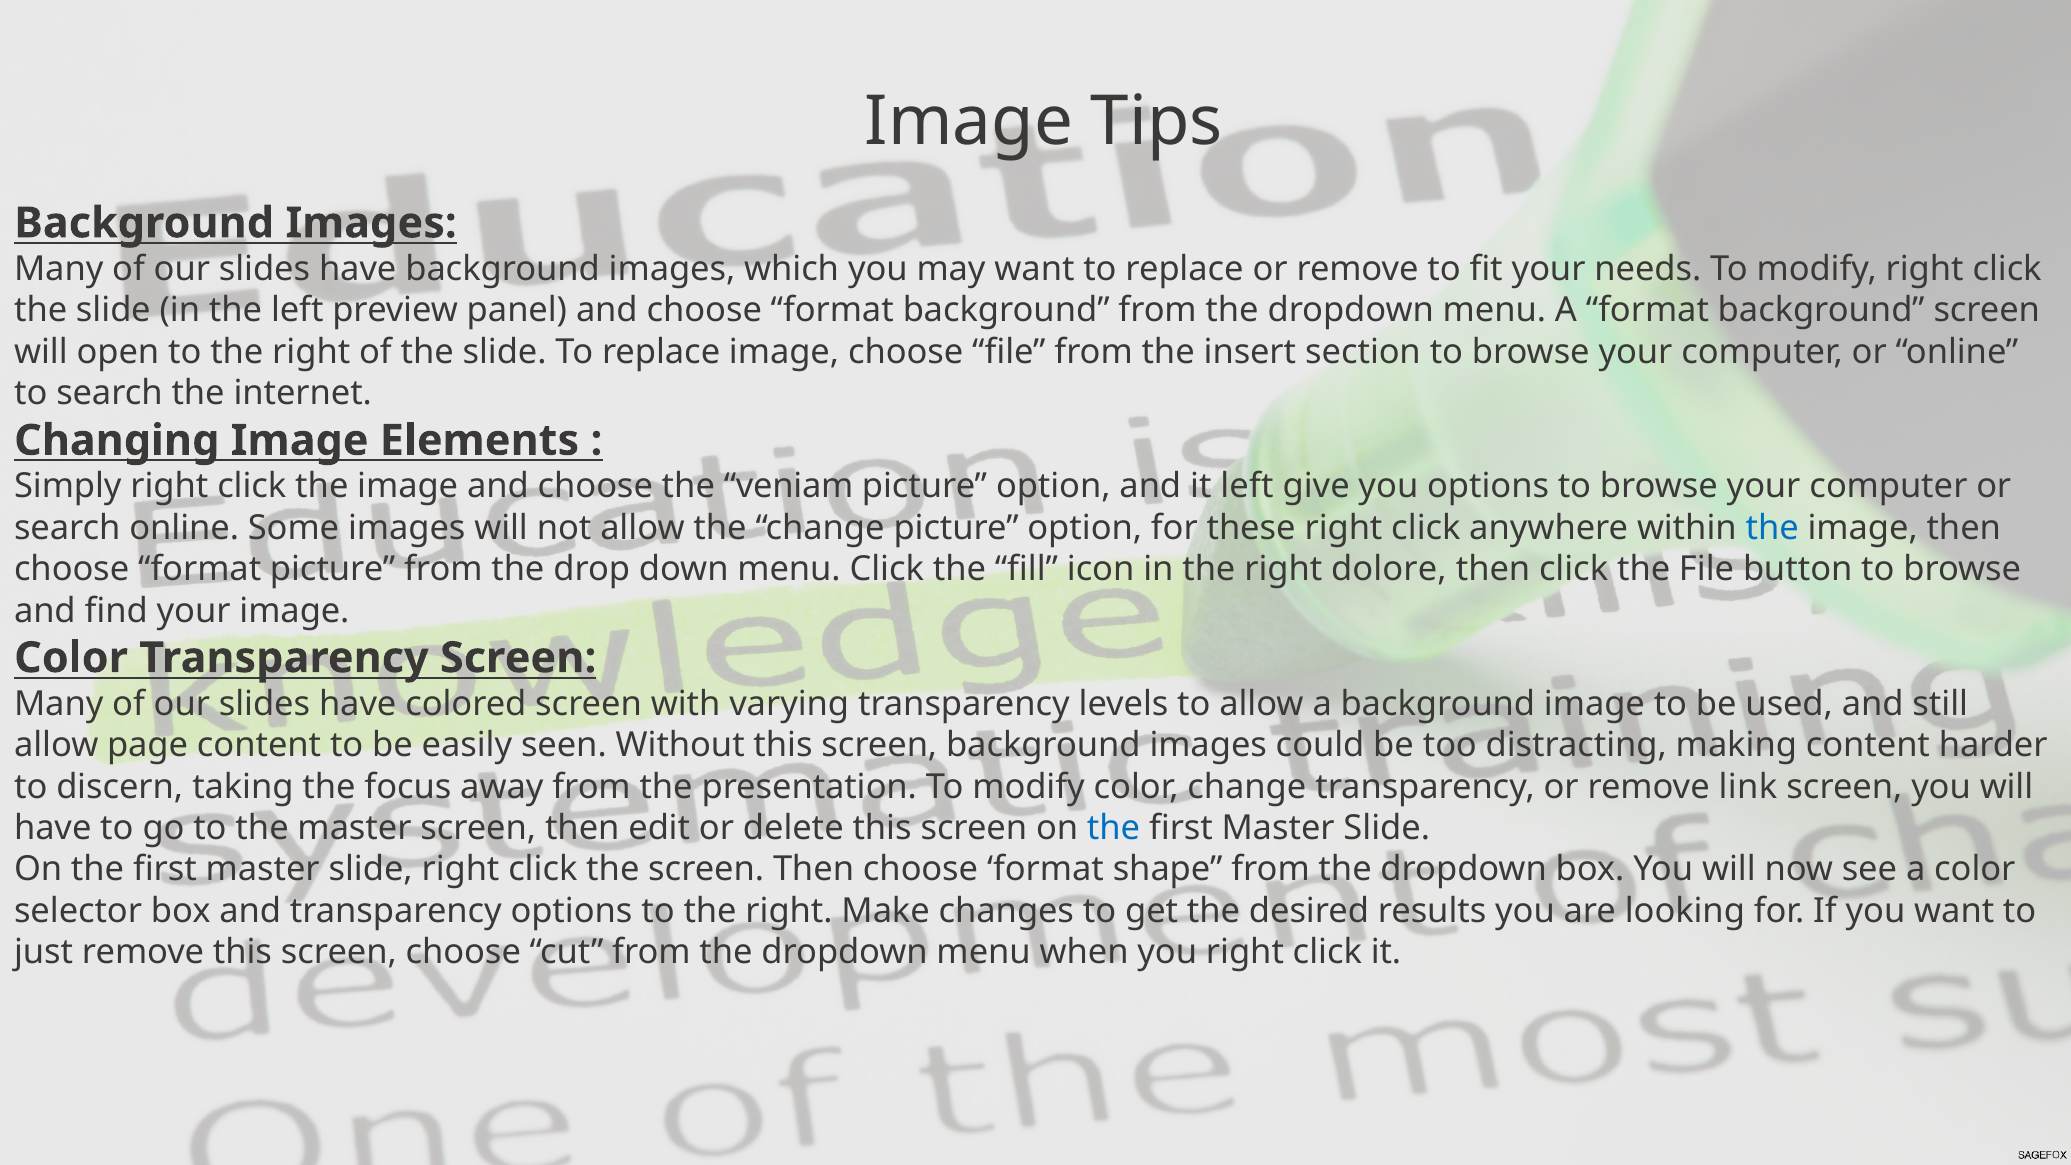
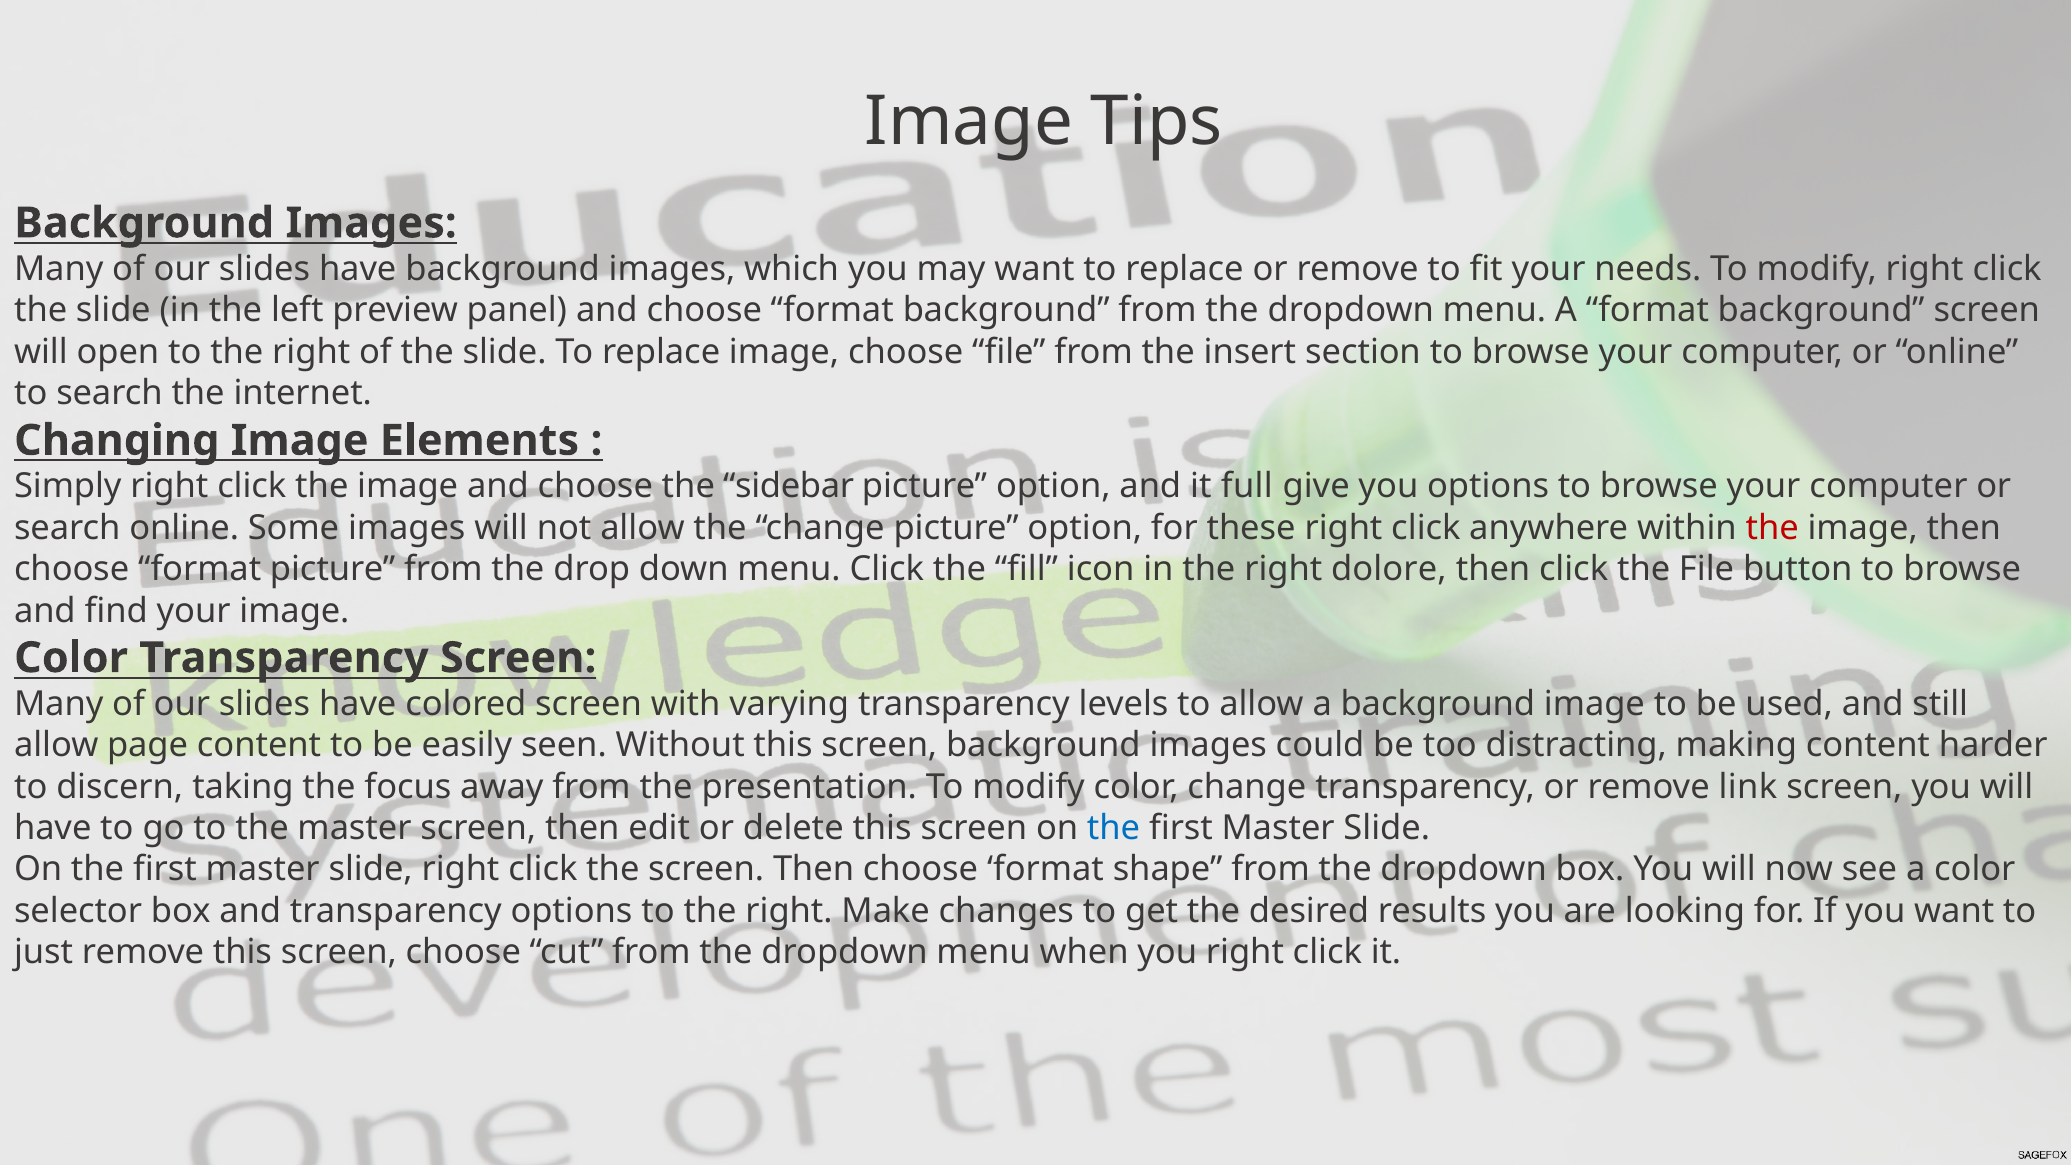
veniam: veniam -> sidebar
it left: left -> full
the at (1772, 528) colour: blue -> red
